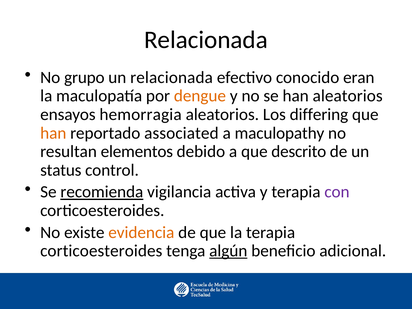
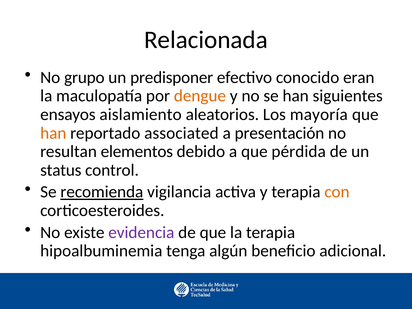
un relacionada: relacionada -> predisponer
han aleatorios: aleatorios -> siguientes
hemorragia: hemorragia -> aislamiento
differing: differing -> mayoría
maculopathy: maculopathy -> presentación
descrito: descrito -> pérdida
con colour: purple -> orange
evidencia colour: orange -> purple
corticoesteroides at (101, 251): corticoesteroides -> hipoalbuminemia
algún underline: present -> none
